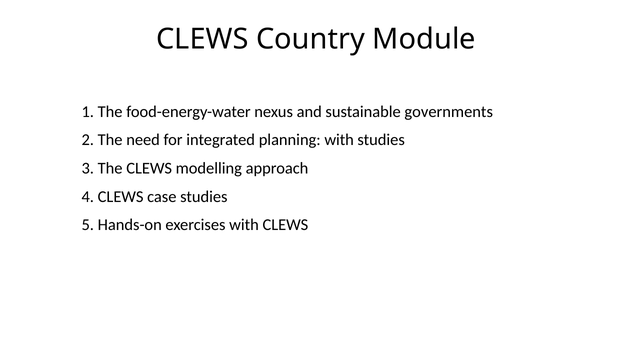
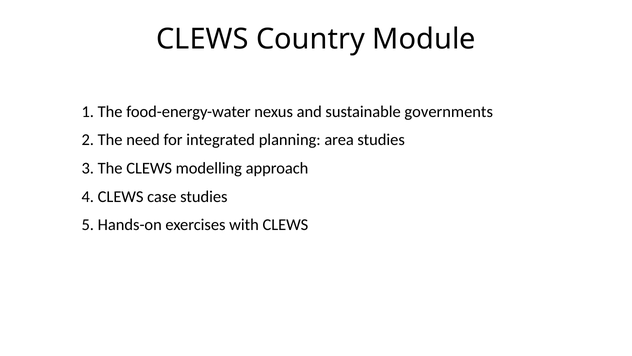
planning with: with -> area
